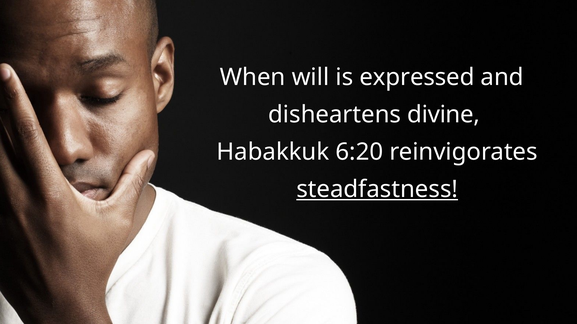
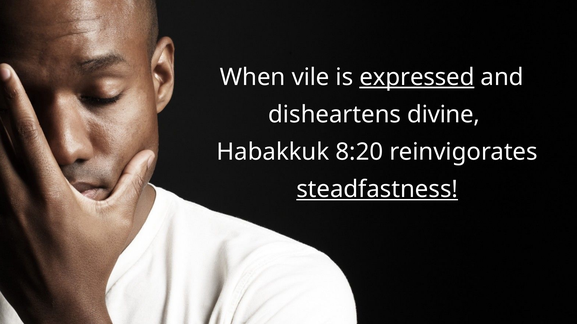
will: will -> vile
expressed underline: none -> present
6:20: 6:20 -> 8:20
